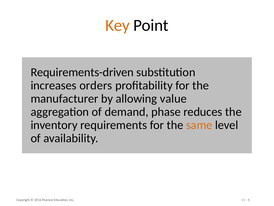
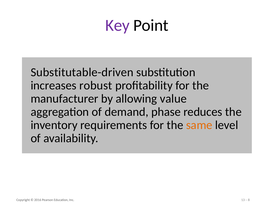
Key colour: orange -> purple
Requirements-driven: Requirements-driven -> Substitutable-driven
orders: orders -> robust
